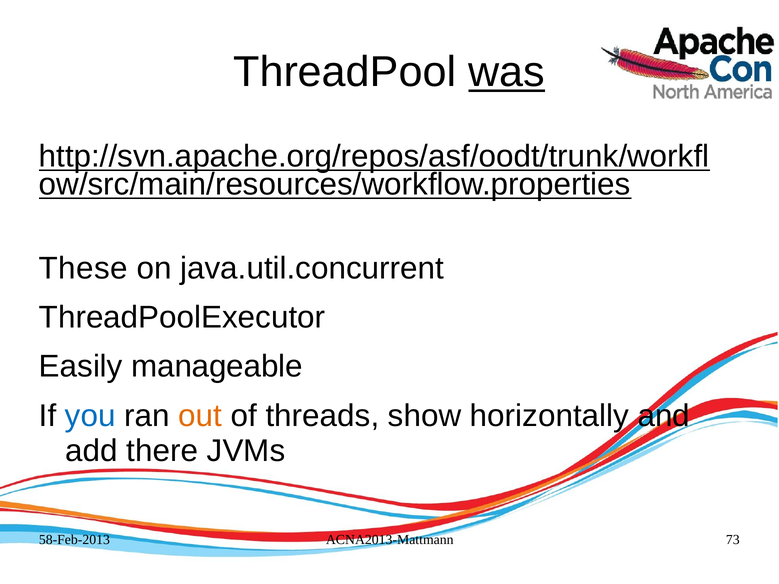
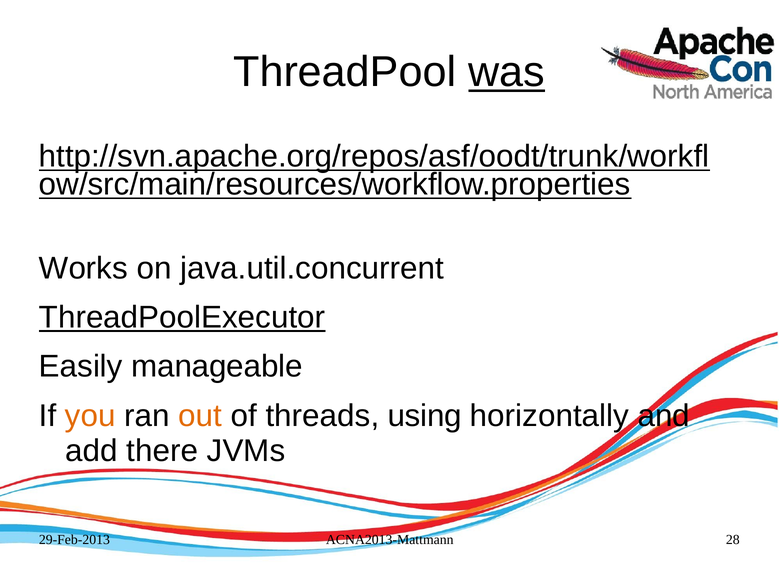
These: These -> Works
ThreadPoolExecutor underline: none -> present
you colour: blue -> orange
show: show -> using
58-Feb-2013: 58-Feb-2013 -> 29-Feb-2013
73: 73 -> 28
